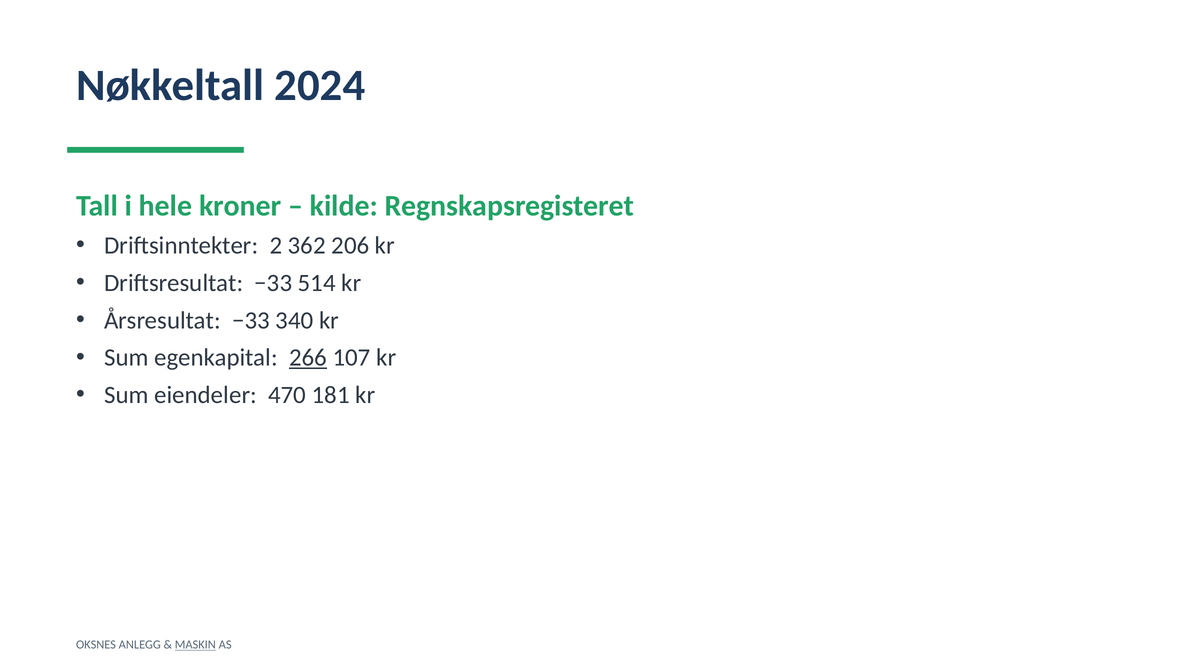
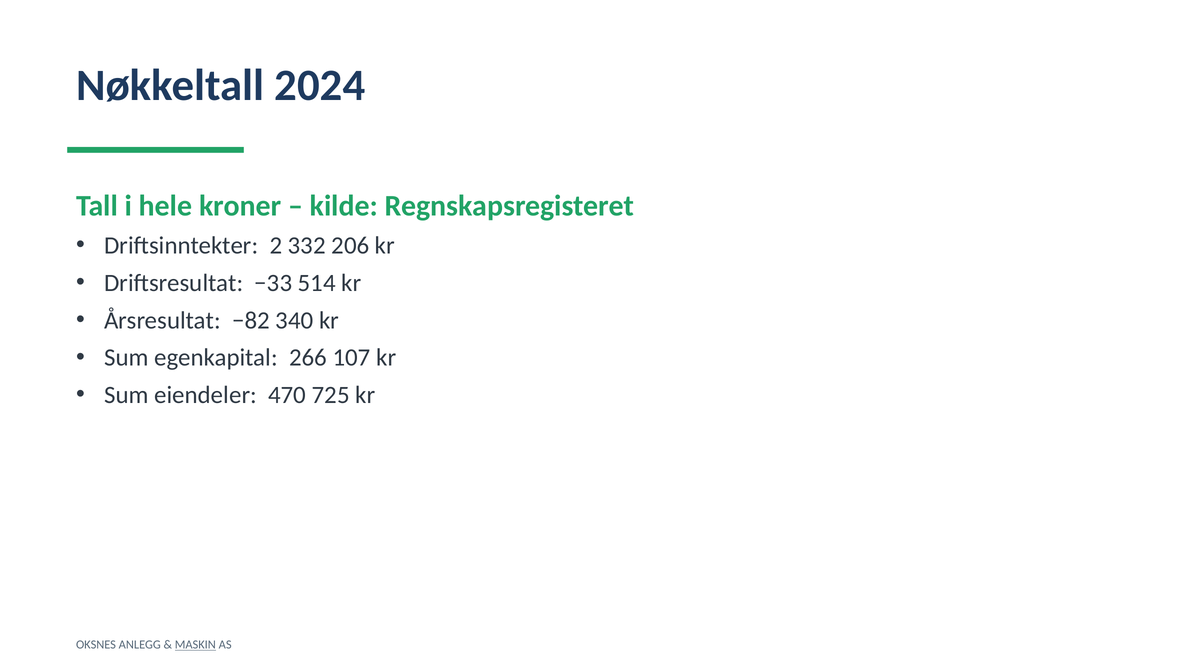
362: 362 -> 332
Årsresultat −33: −33 -> −82
266 underline: present -> none
181: 181 -> 725
